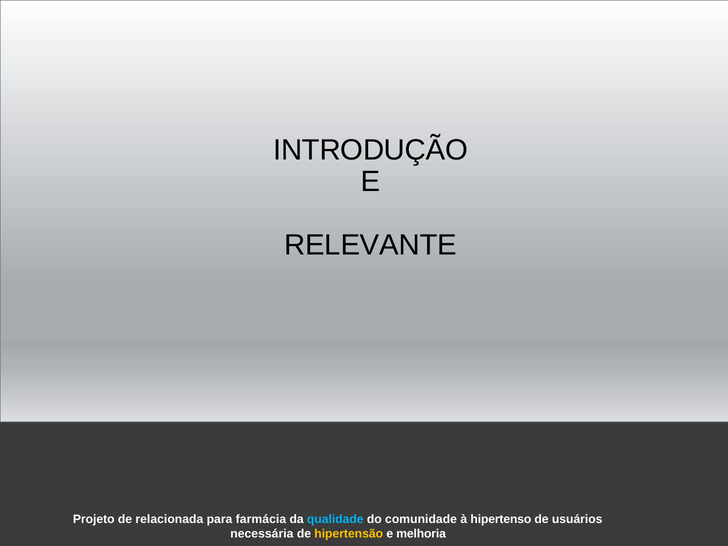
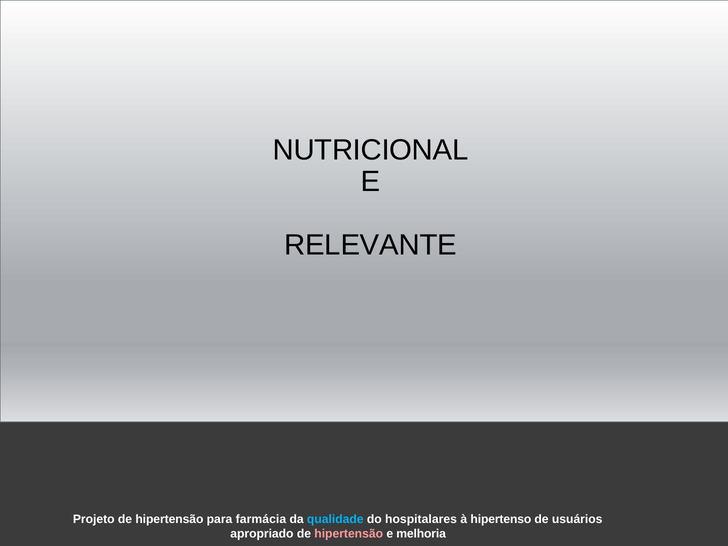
INTRODUÇÃO: INTRODUÇÃO -> NUTRICIONAL
Projeto de relacionada: relacionada -> hipertensão
comunidade: comunidade -> hospitalares
necessária: necessária -> apropriado
hipertensão at (349, 534) colour: yellow -> pink
